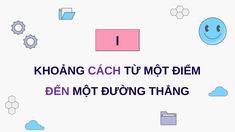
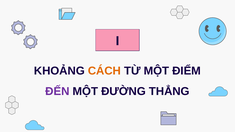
CÁCH colour: purple -> orange
